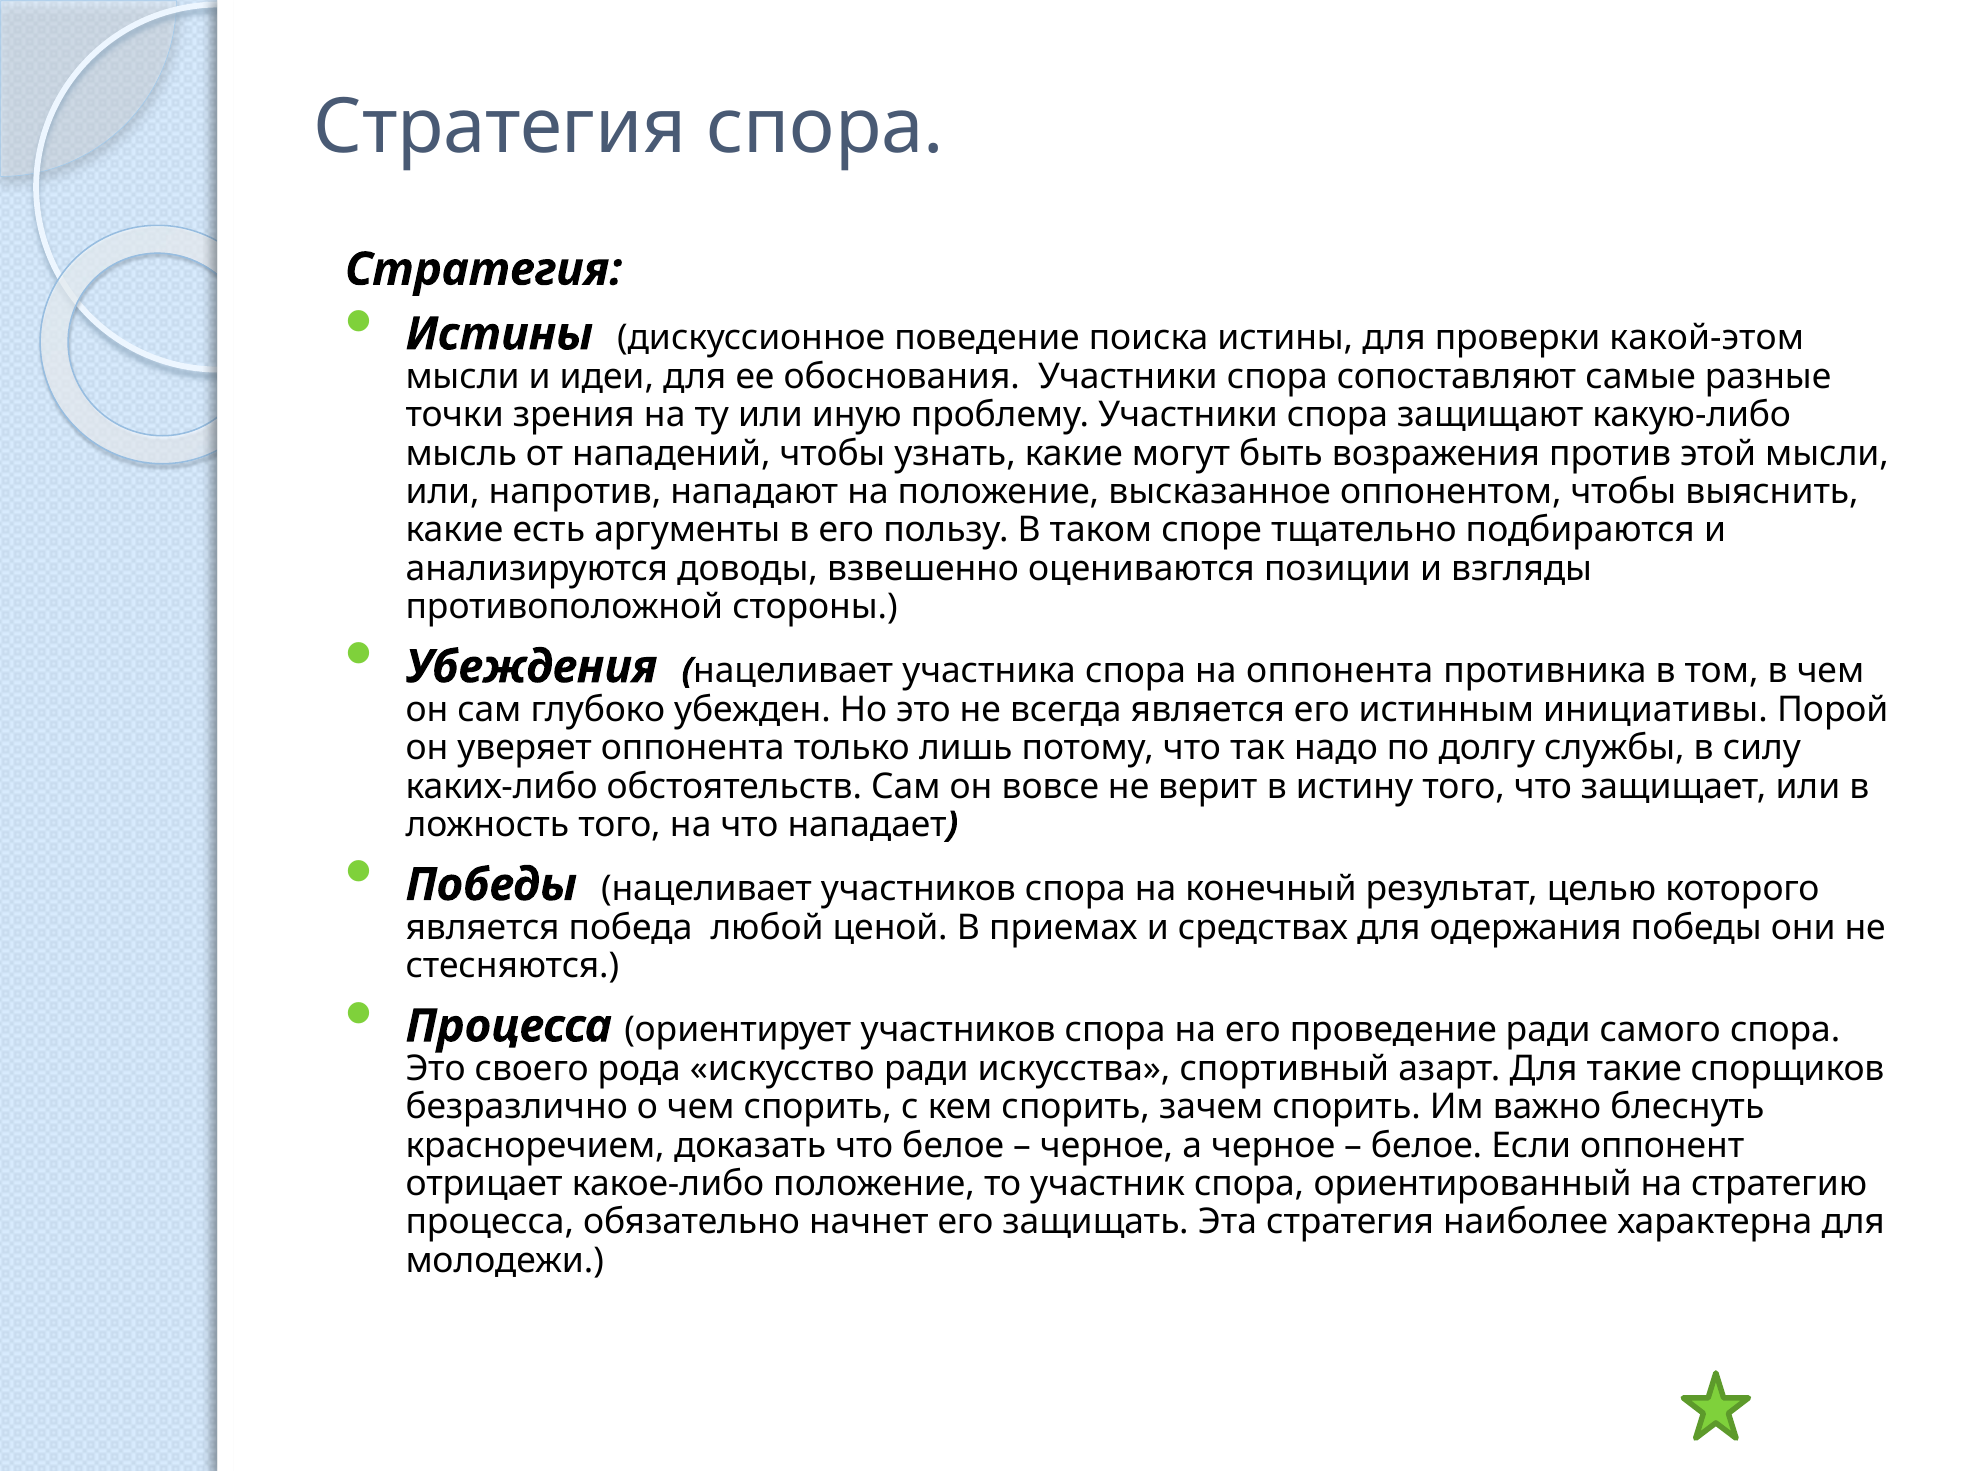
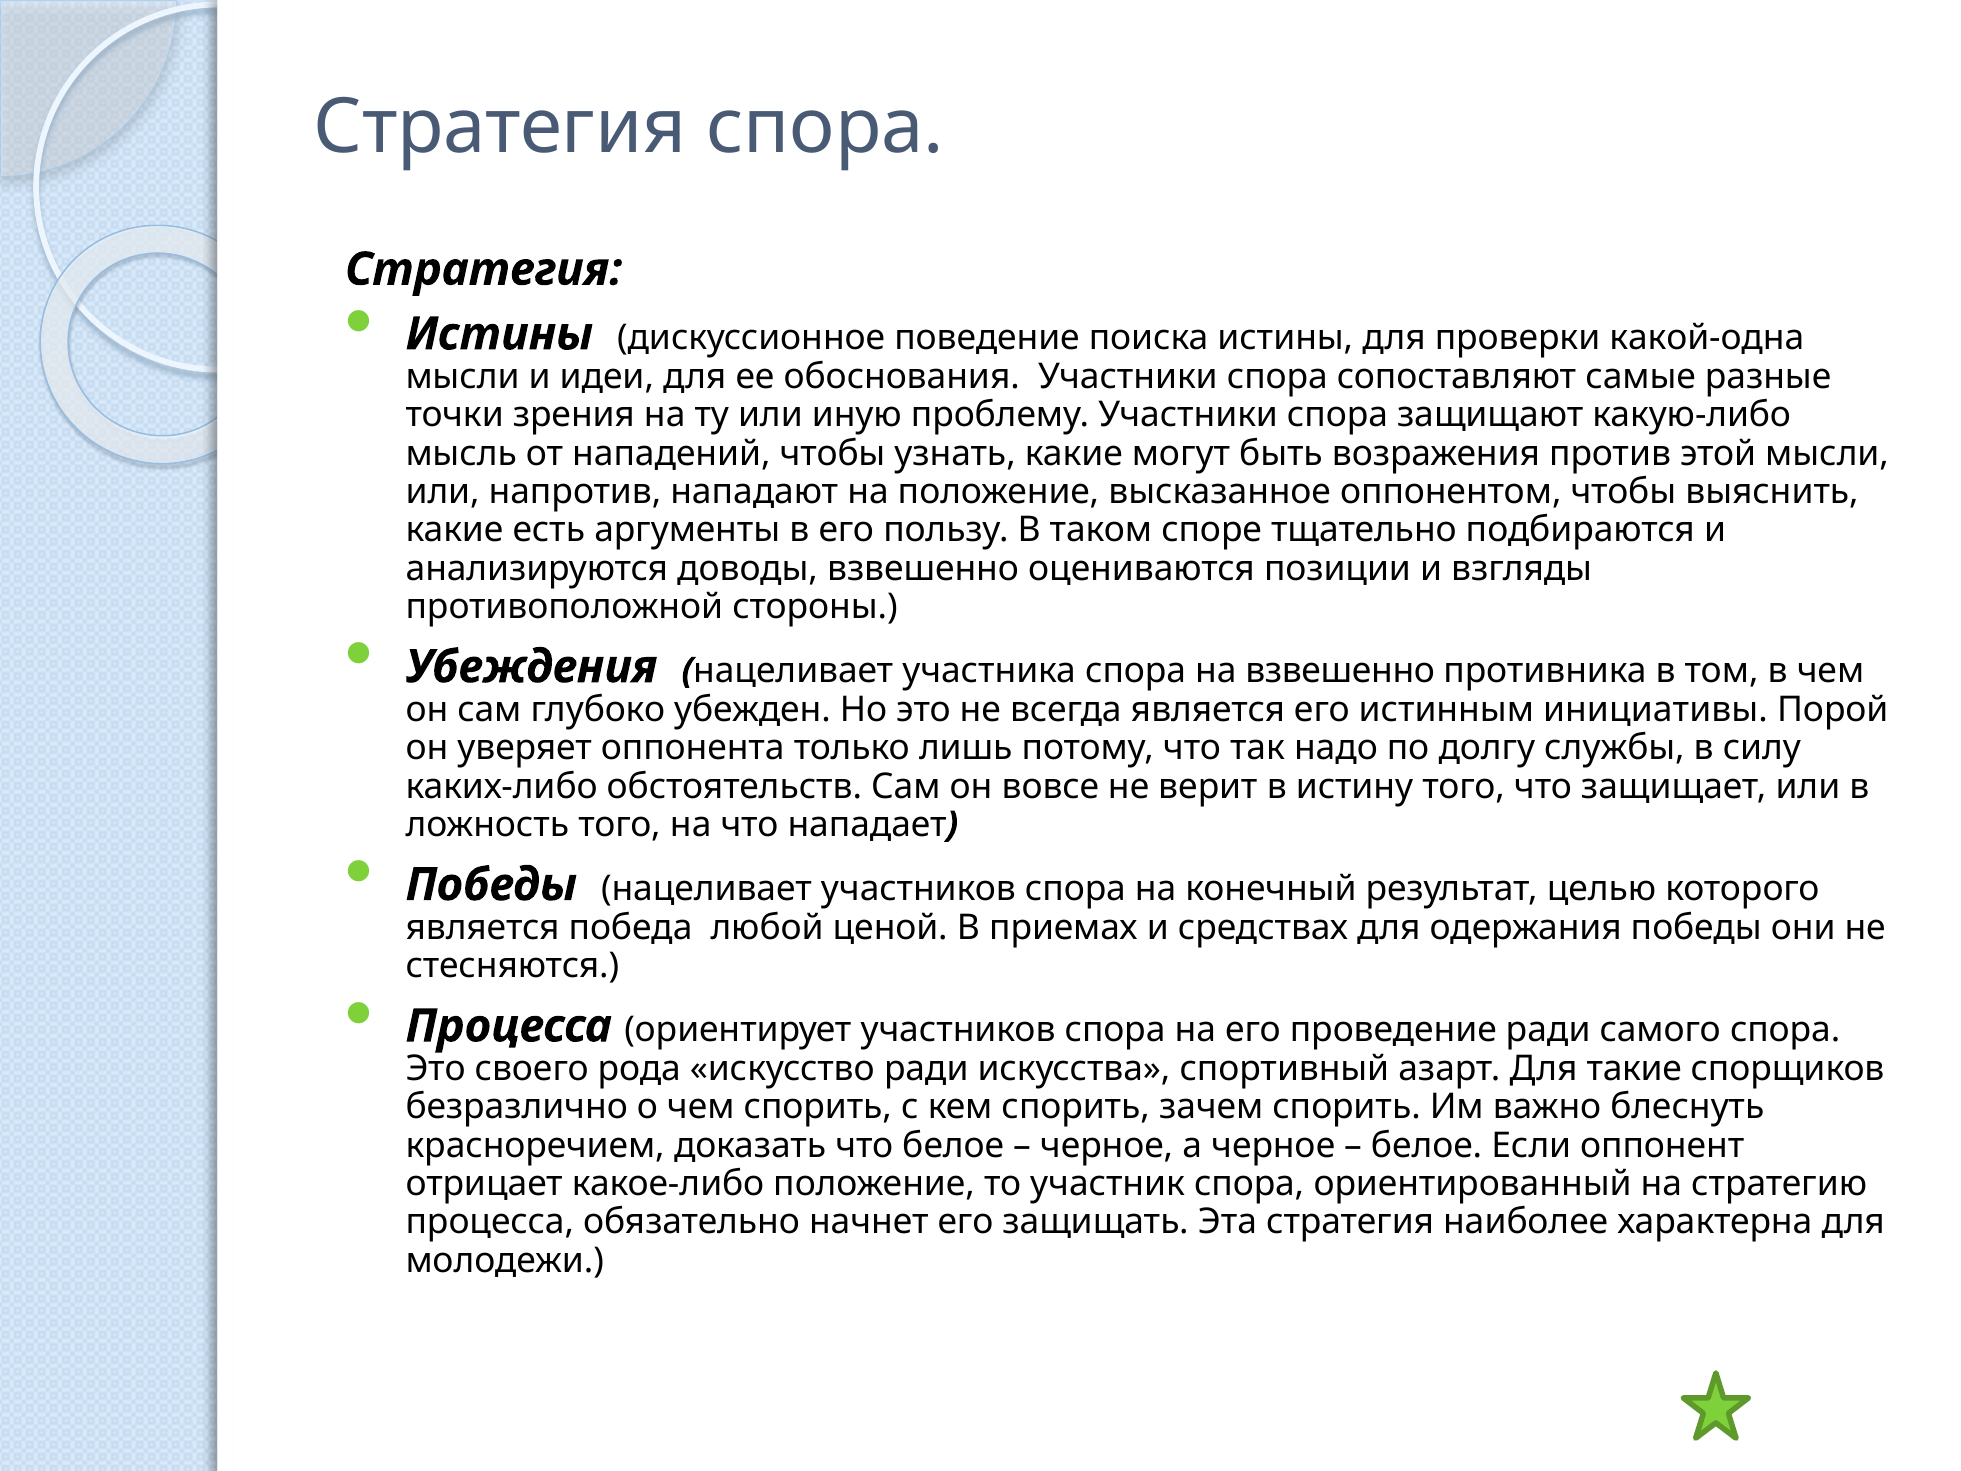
какой-этом: какой-этом -> какой-одна
на оппонента: оппонента -> взвешенно
